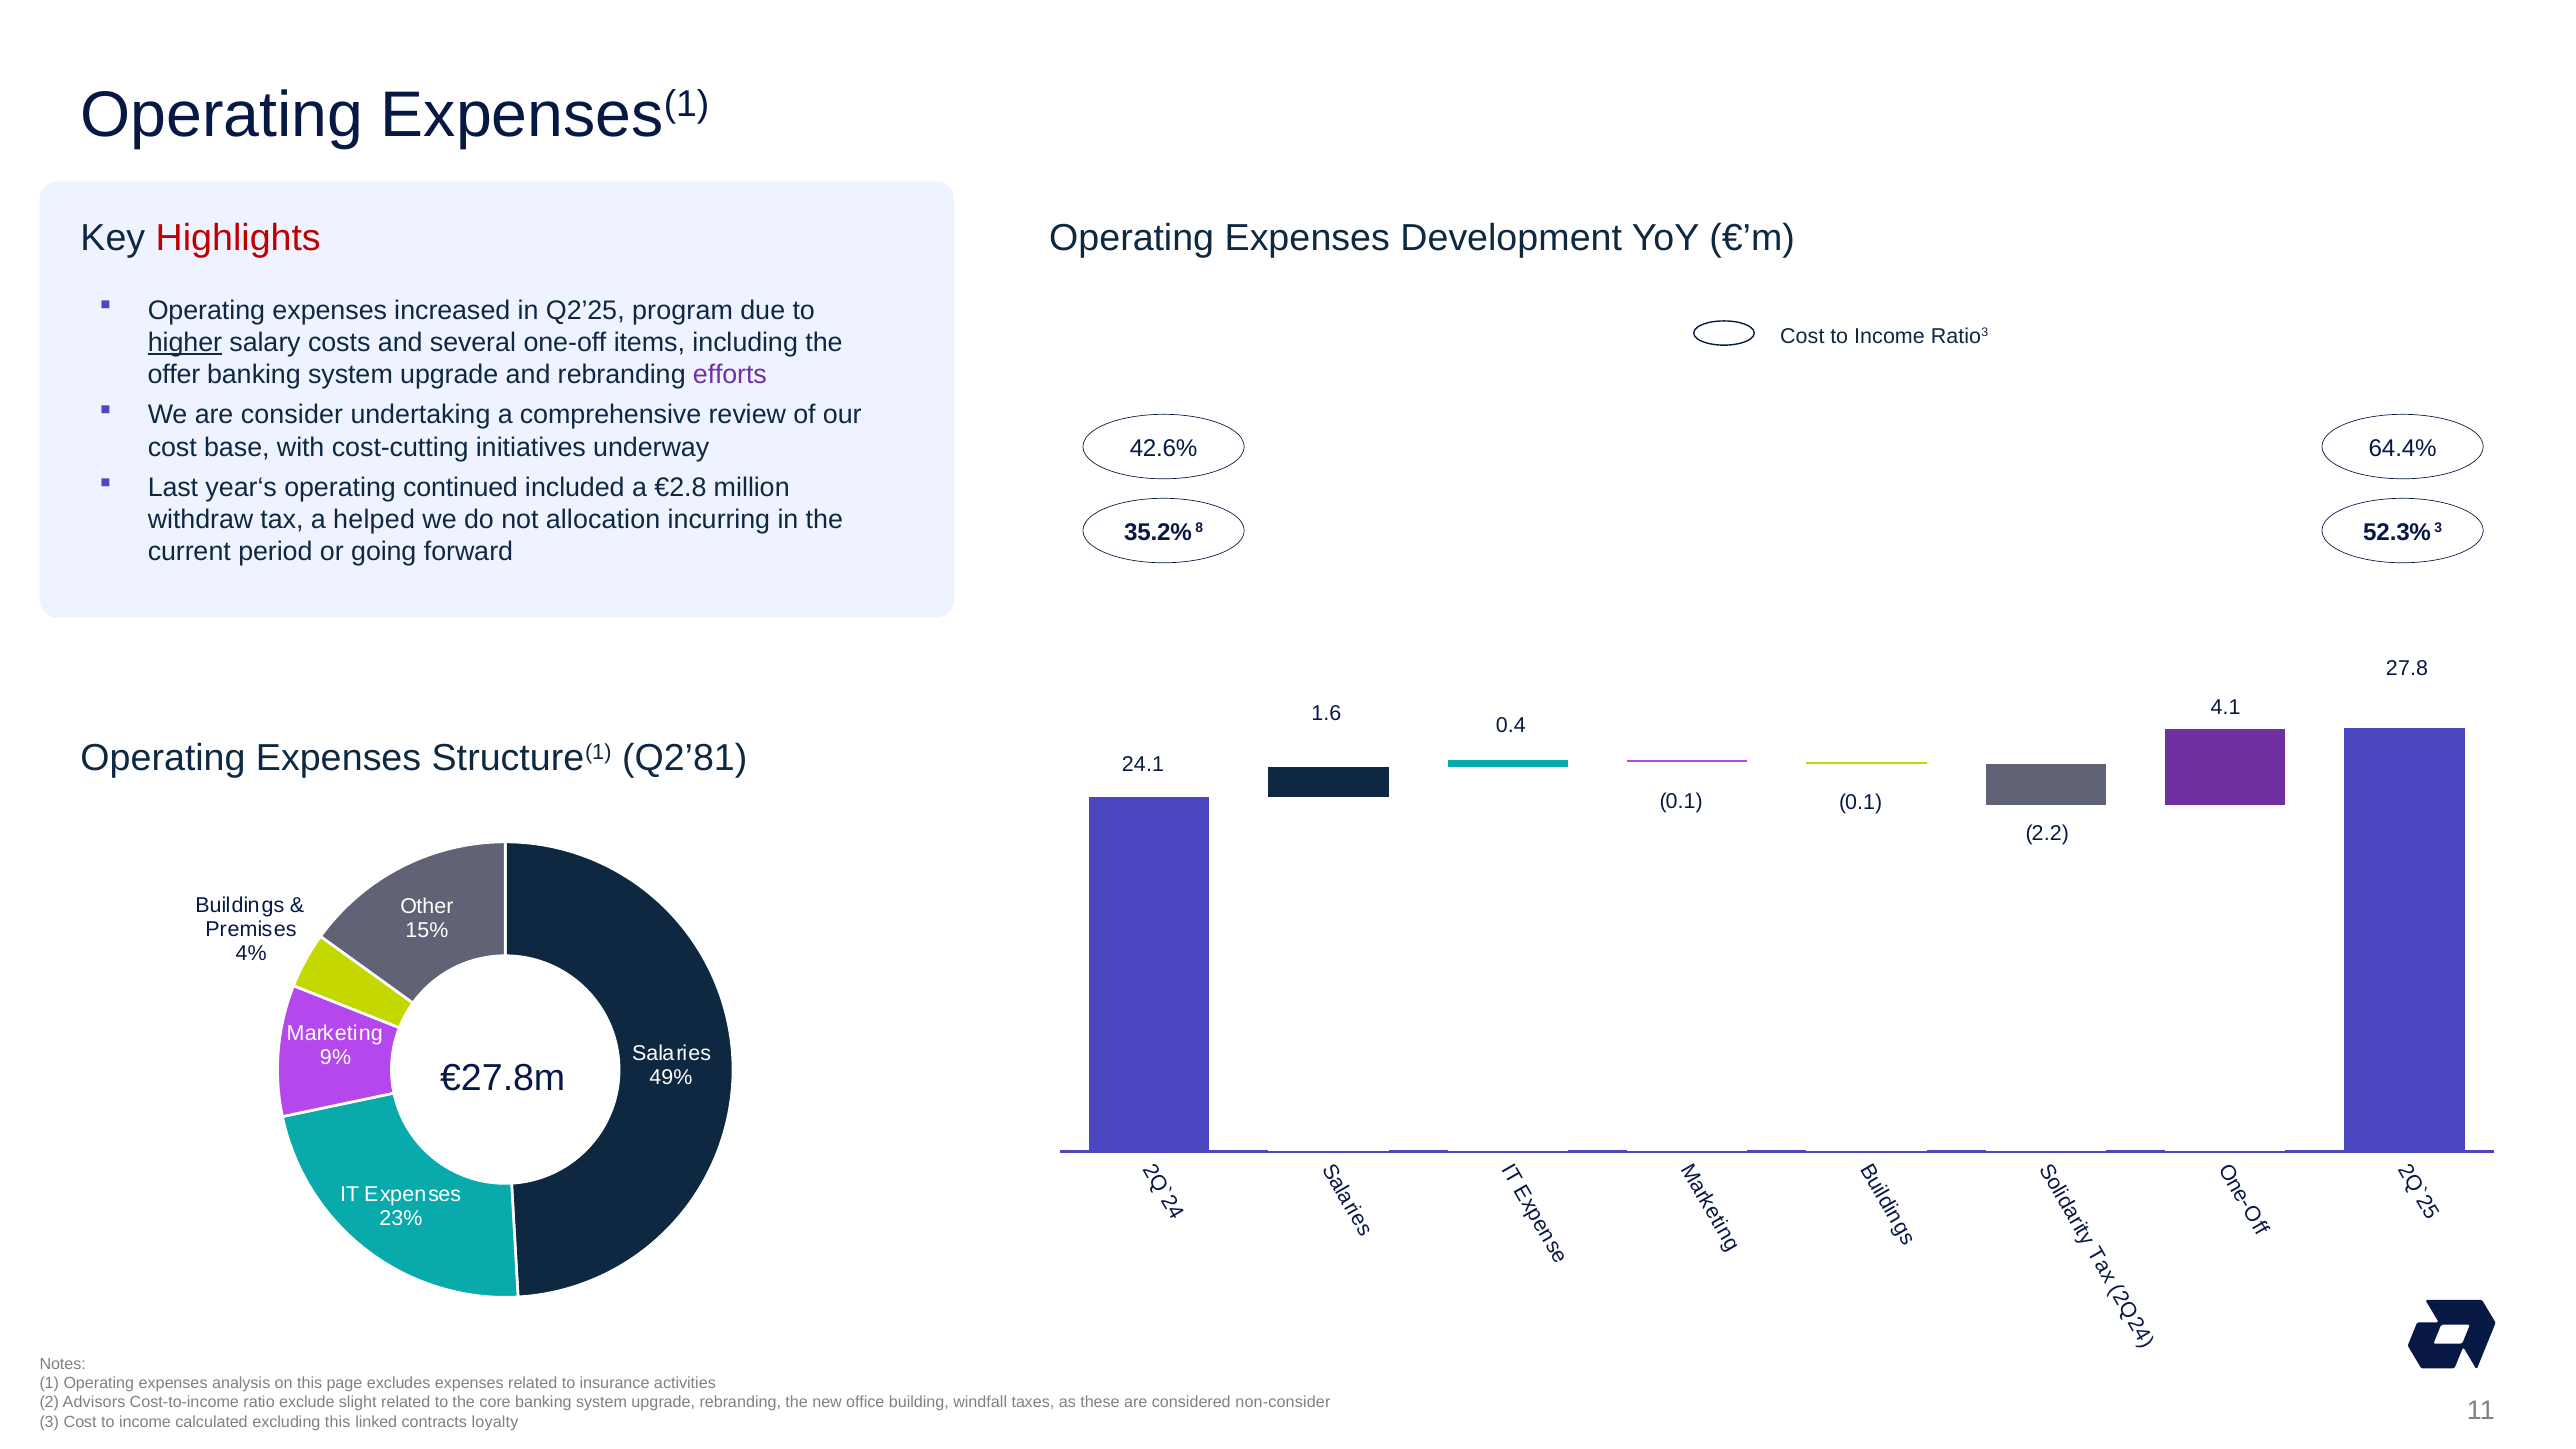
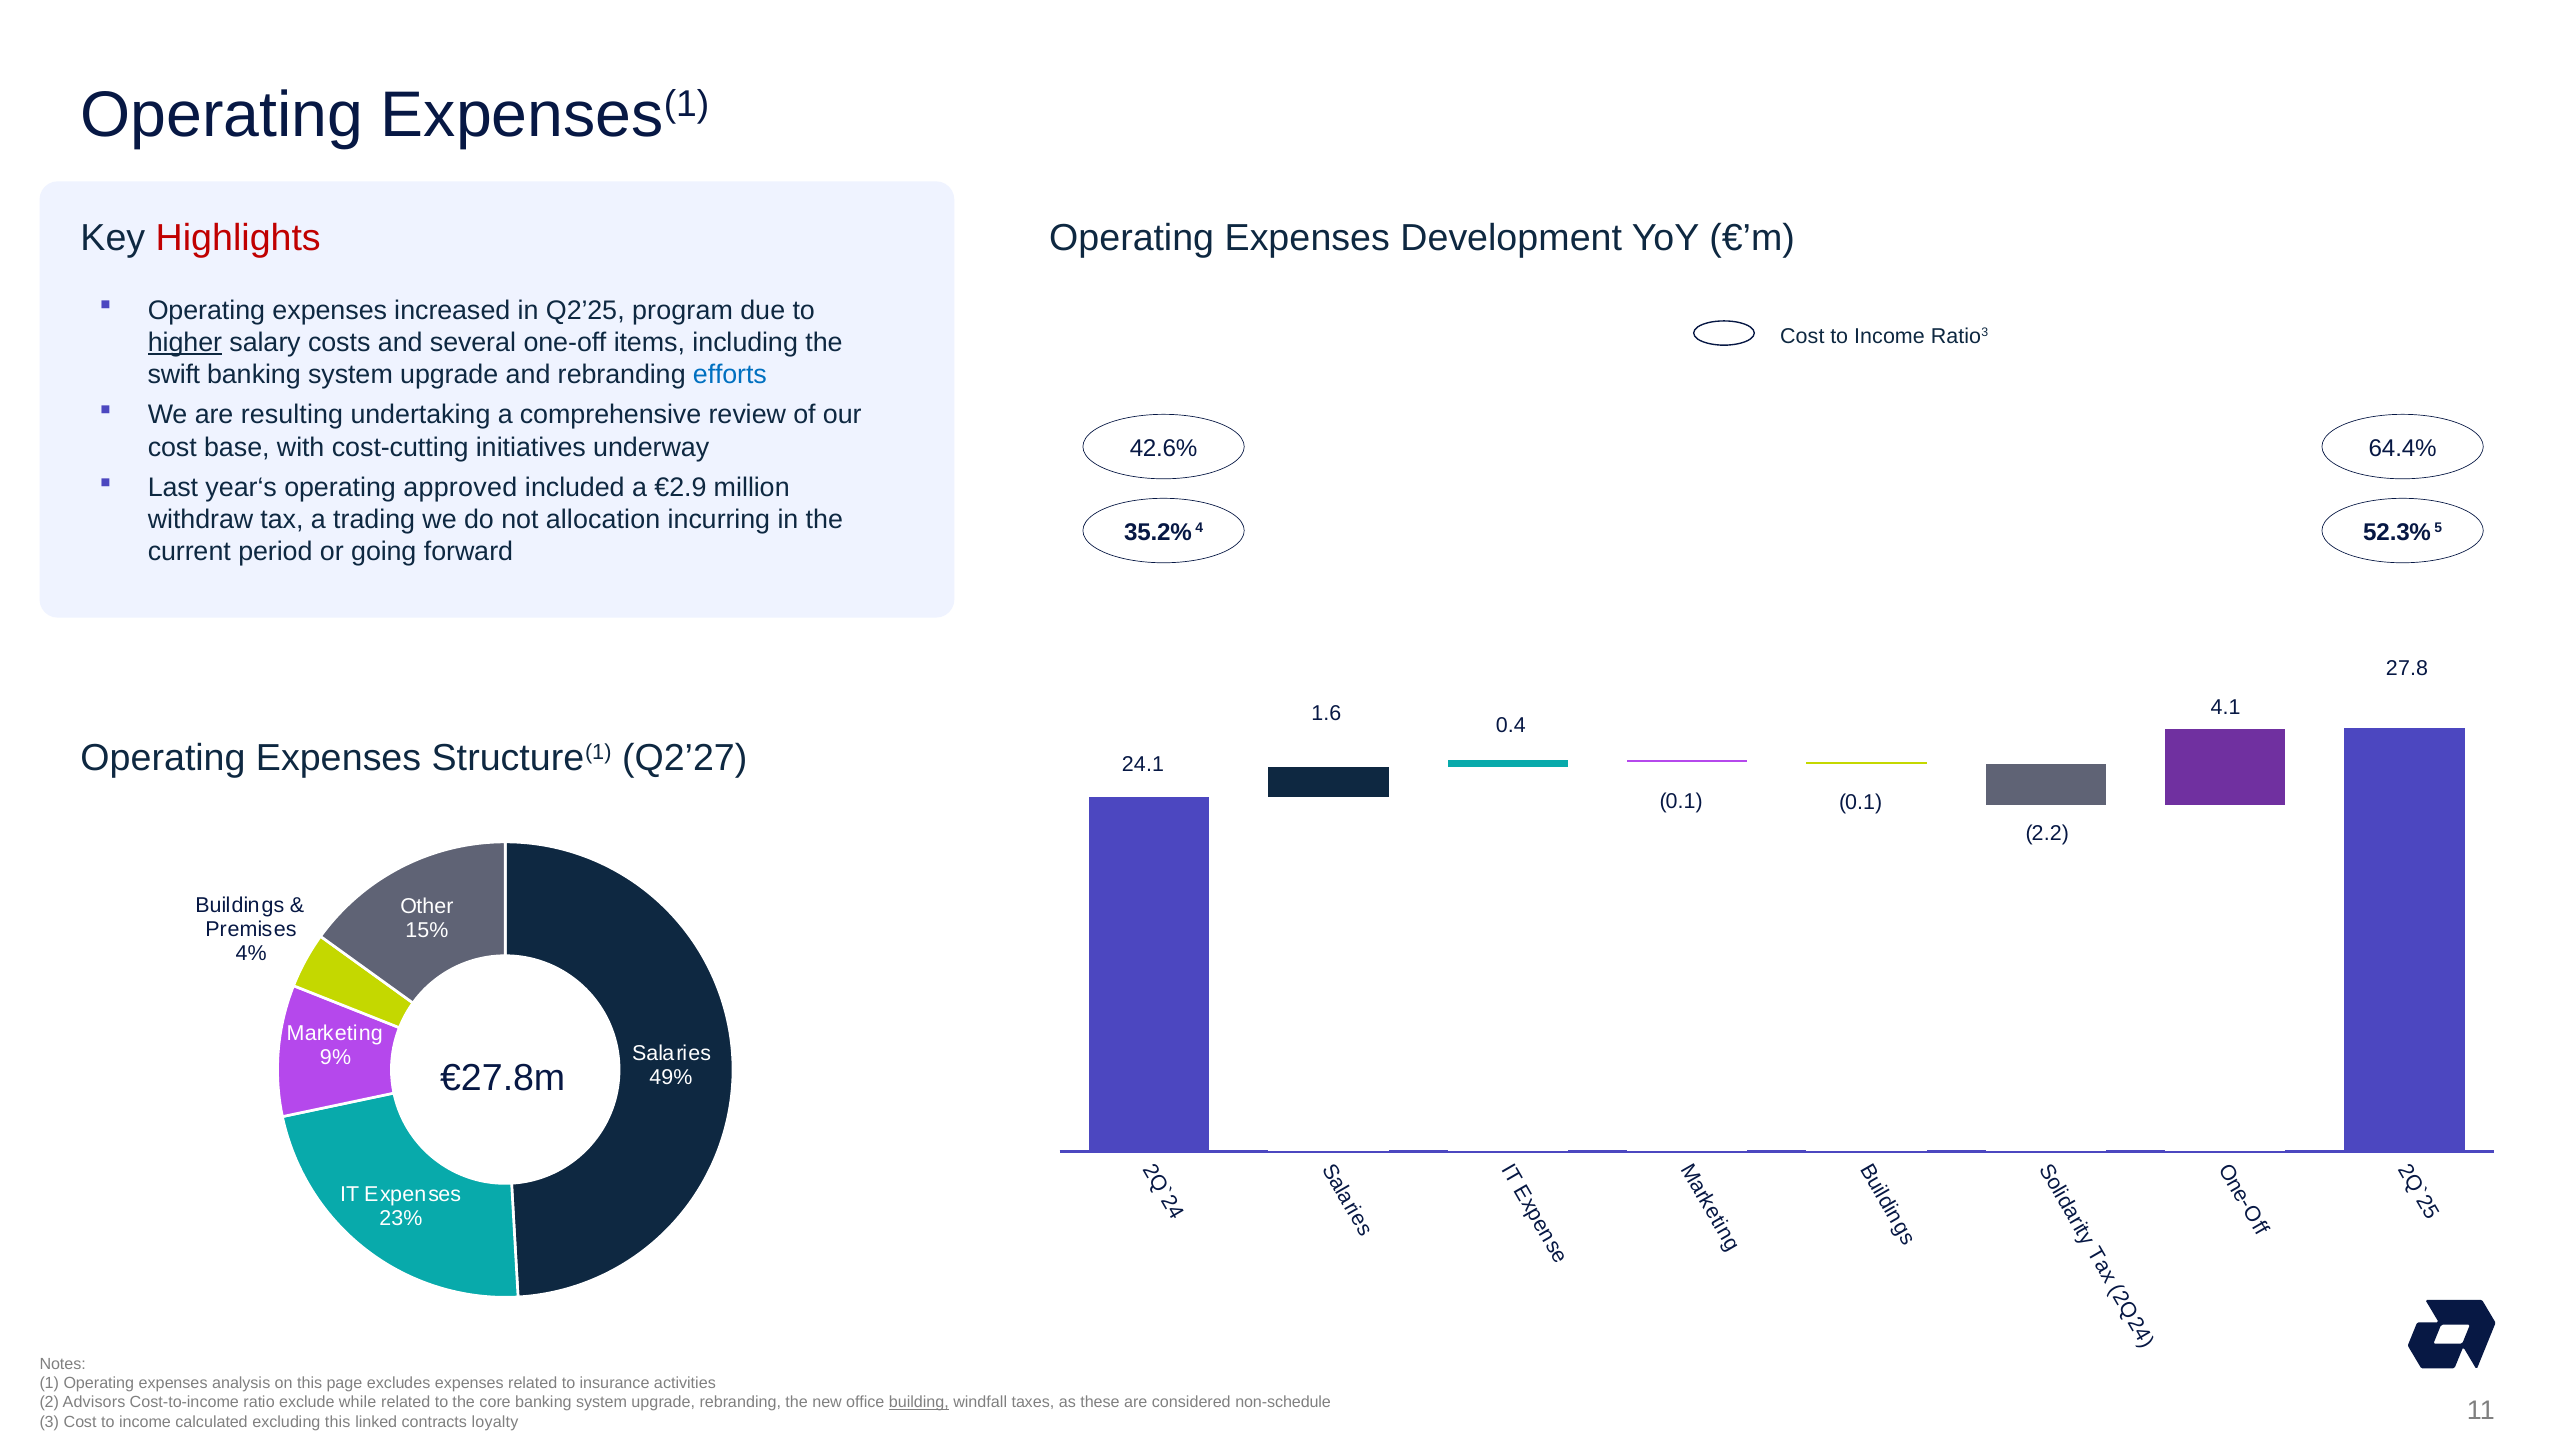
offer: offer -> swift
efforts colour: purple -> blue
consider: consider -> resulting
continued: continued -> approved
€2.8: €2.8 -> €2.9
helped: helped -> trading
35.2% 8: 8 -> 4
52.3% 3: 3 -> 5
Q2’81: Q2’81 -> Q2’27
slight: slight -> while
building underline: none -> present
non-consider: non-consider -> non-schedule
